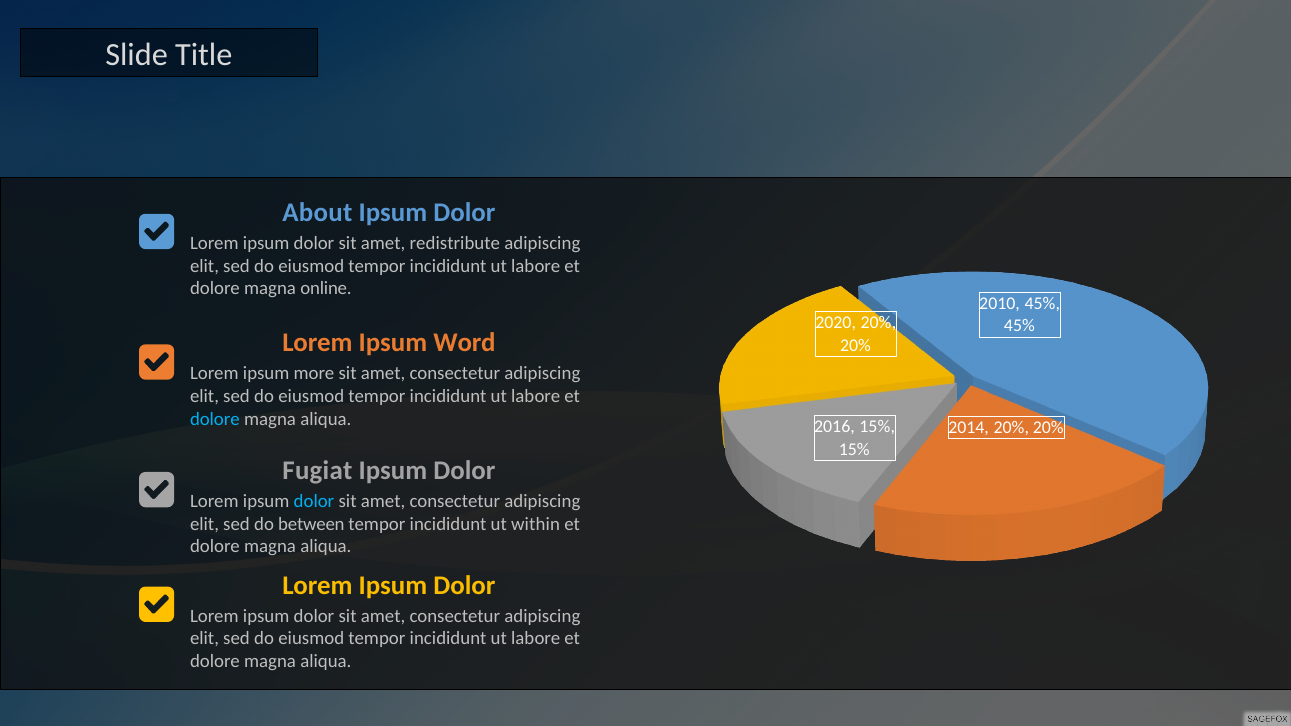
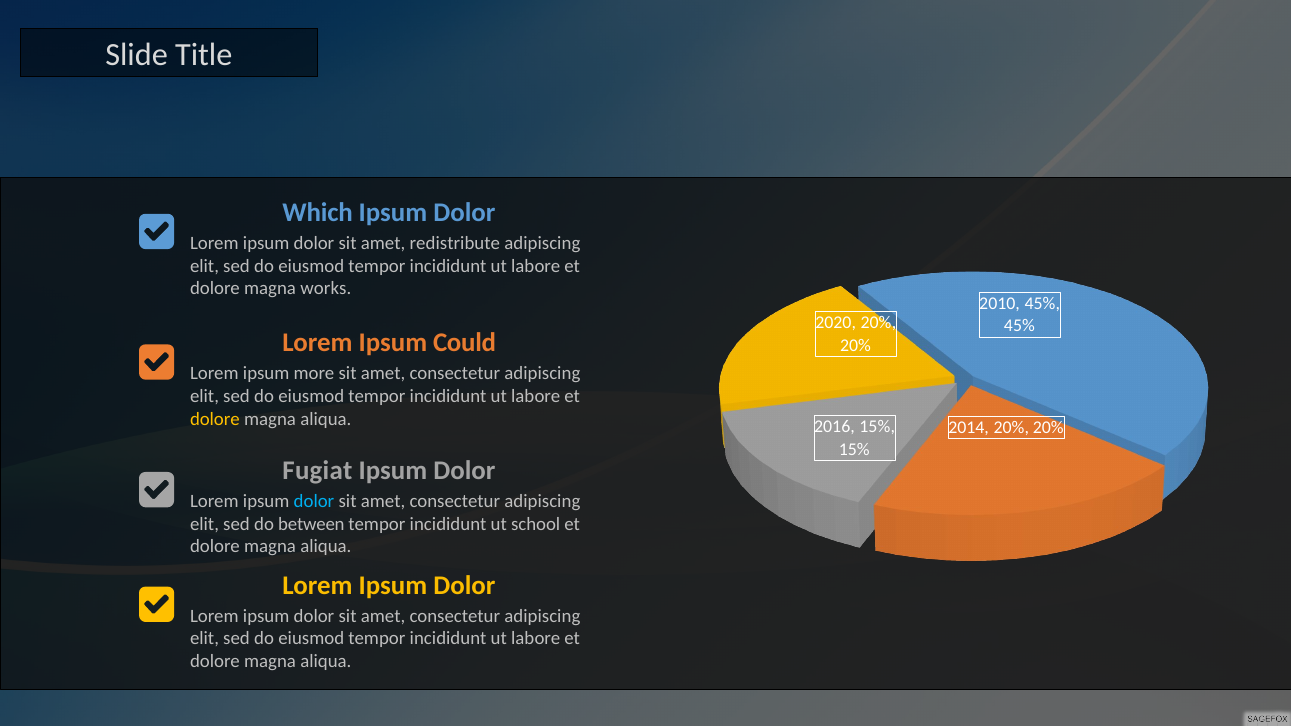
About: About -> Which
online: online -> works
Word: Word -> Could
dolore at (215, 419) colour: light blue -> yellow
within: within -> school
